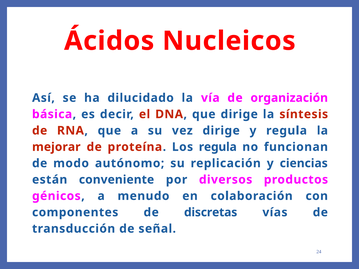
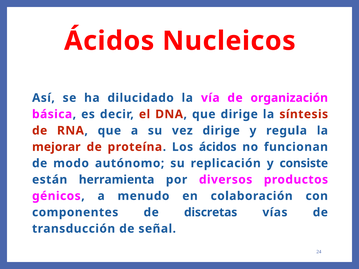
Los regula: regula -> ácidos
ciencias: ciencias -> consiste
conveniente: conveniente -> herramienta
